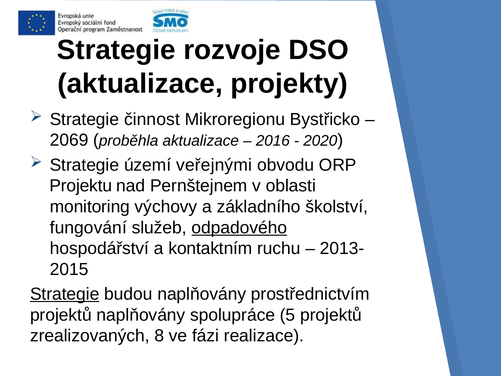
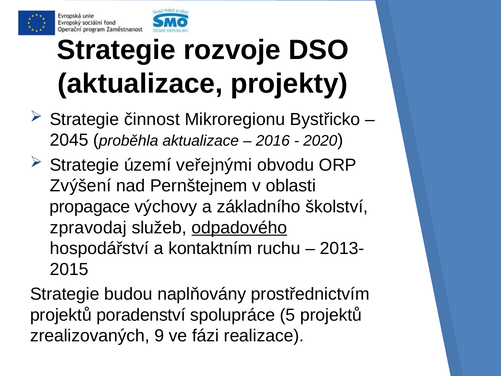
2069: 2069 -> 2045
Projektu: Projektu -> Zvýšení
monitoring: monitoring -> propagace
fungování: fungování -> zpravodaj
Strategie at (65, 294) underline: present -> none
projektů naplňovány: naplňovány -> poradenství
8: 8 -> 9
